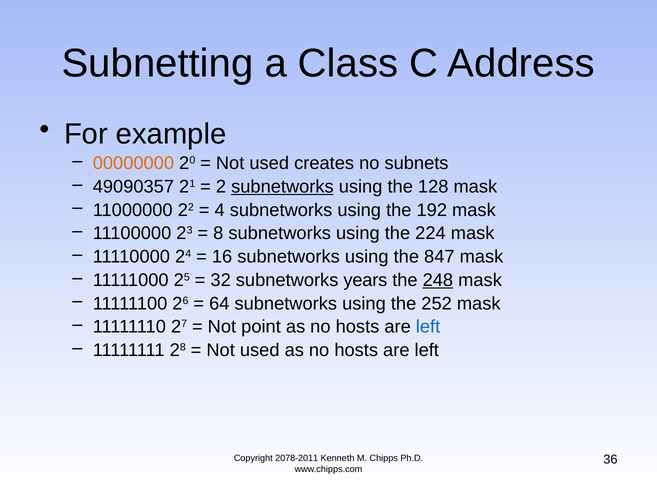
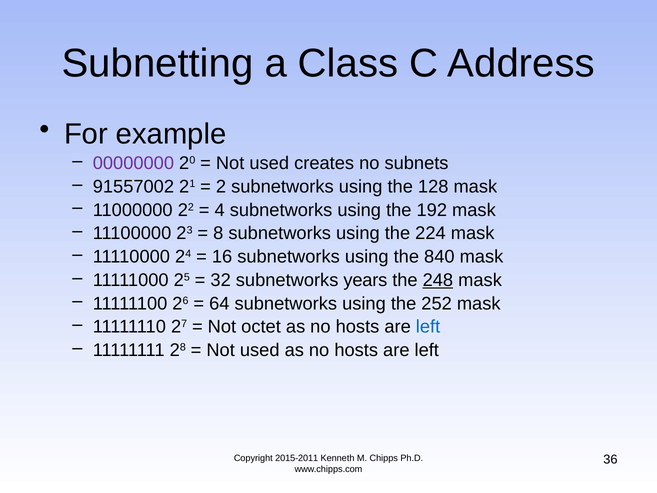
00000000 colour: orange -> purple
49090357: 49090357 -> 91557002
subnetworks at (282, 187) underline: present -> none
847: 847 -> 840
point: point -> octet
2078-2011: 2078-2011 -> 2015-2011
